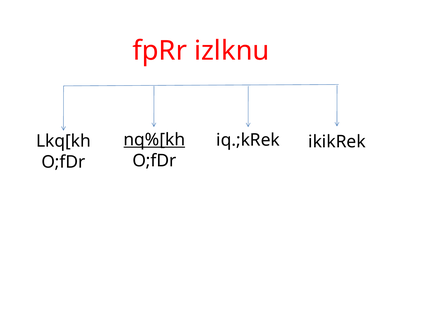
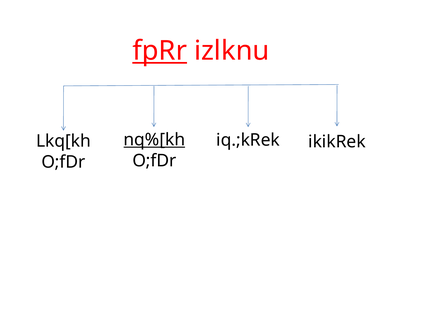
fpRr underline: none -> present
